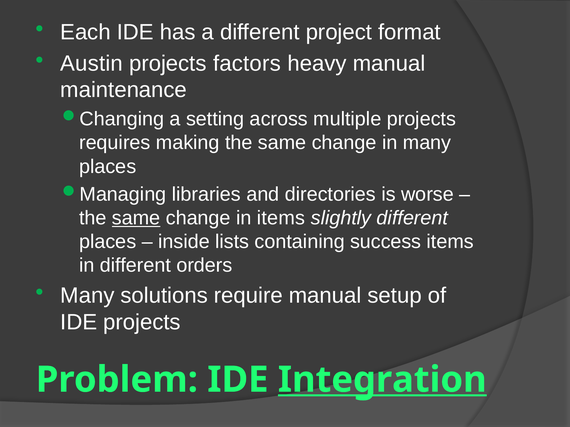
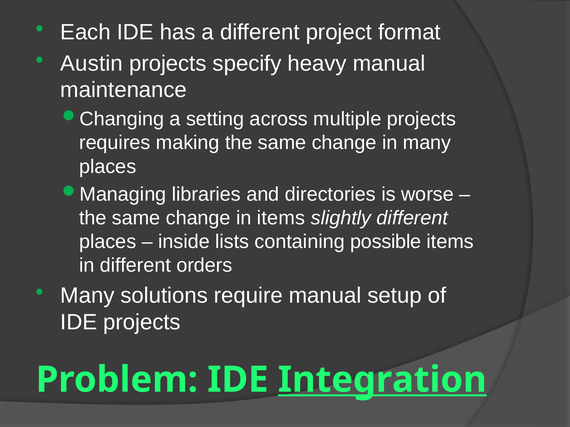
factors: factors -> specify
same at (136, 218) underline: present -> none
success: success -> possible
